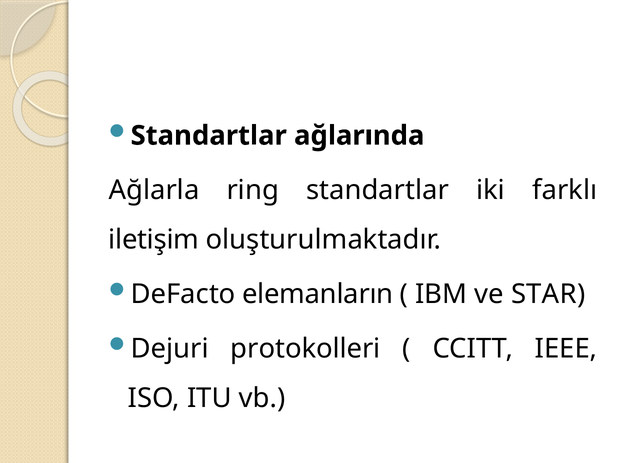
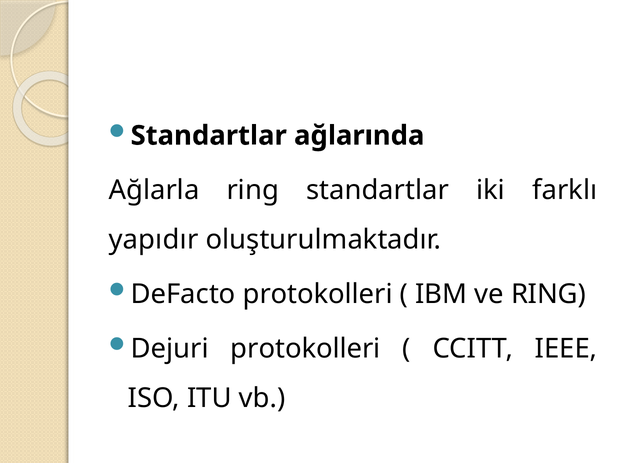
iletişim: iletişim -> yapıdır
DeFacto elemanların: elemanların -> protokolleri
ve STAR: STAR -> RING
